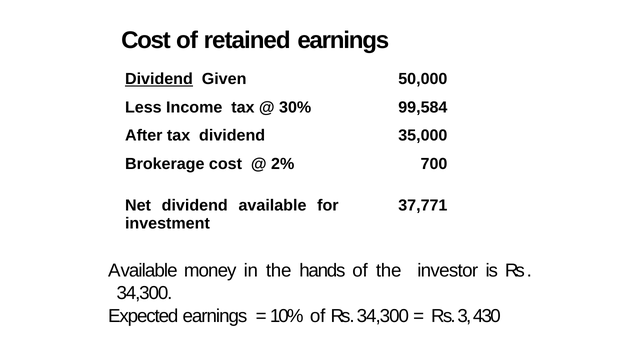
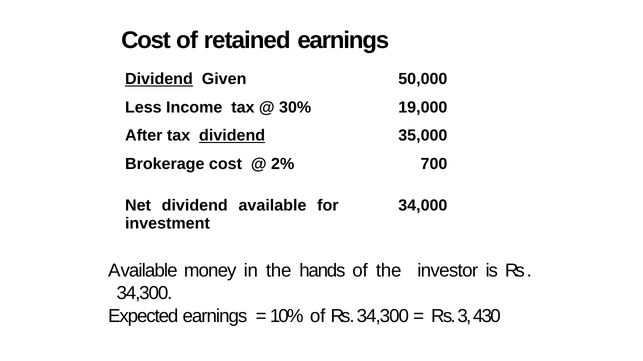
99,584: 99,584 -> 19,000
dividend at (232, 136) underline: none -> present
37,771: 37,771 -> 34,000
